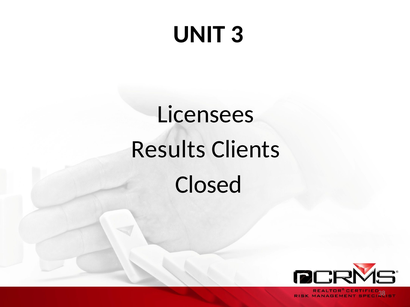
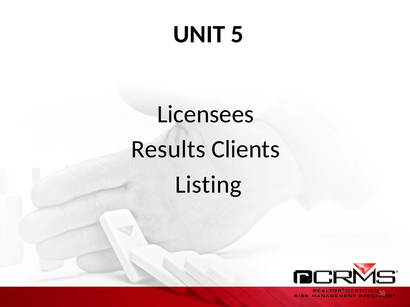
3: 3 -> 5
Closed: Closed -> Listing
